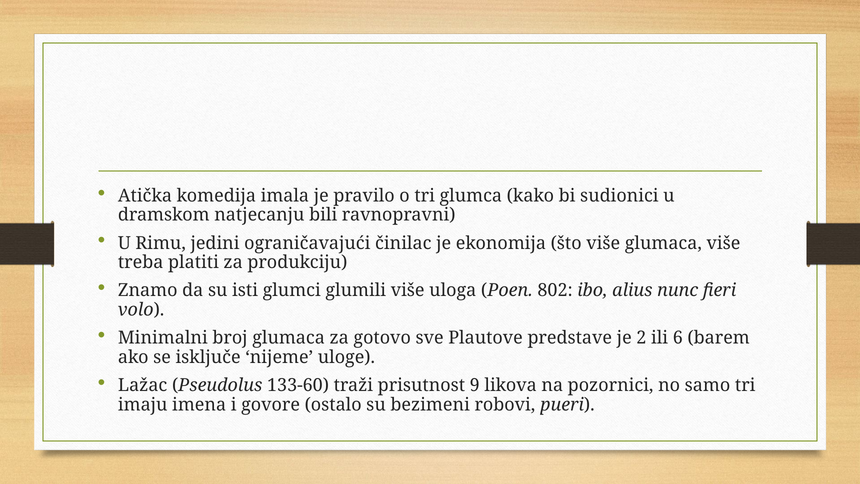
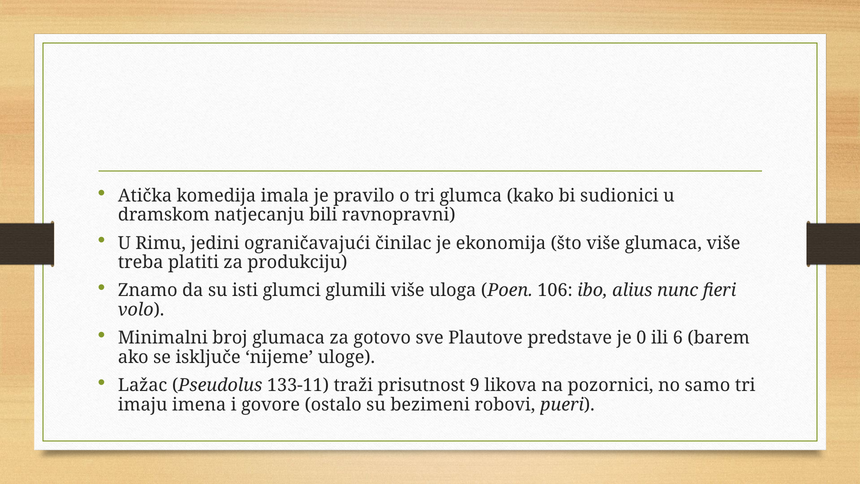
802: 802 -> 106
2: 2 -> 0
133-60: 133-60 -> 133-11
